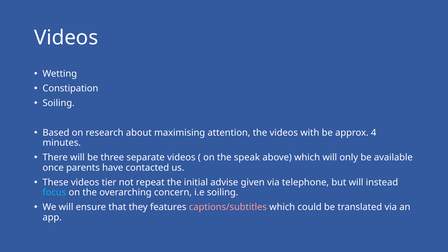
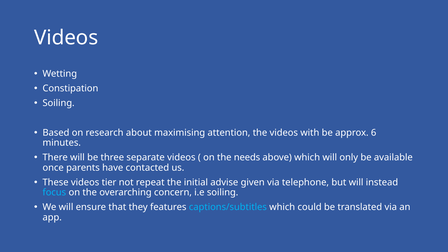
4: 4 -> 6
speak: speak -> needs
captions/subtitles colour: pink -> light blue
